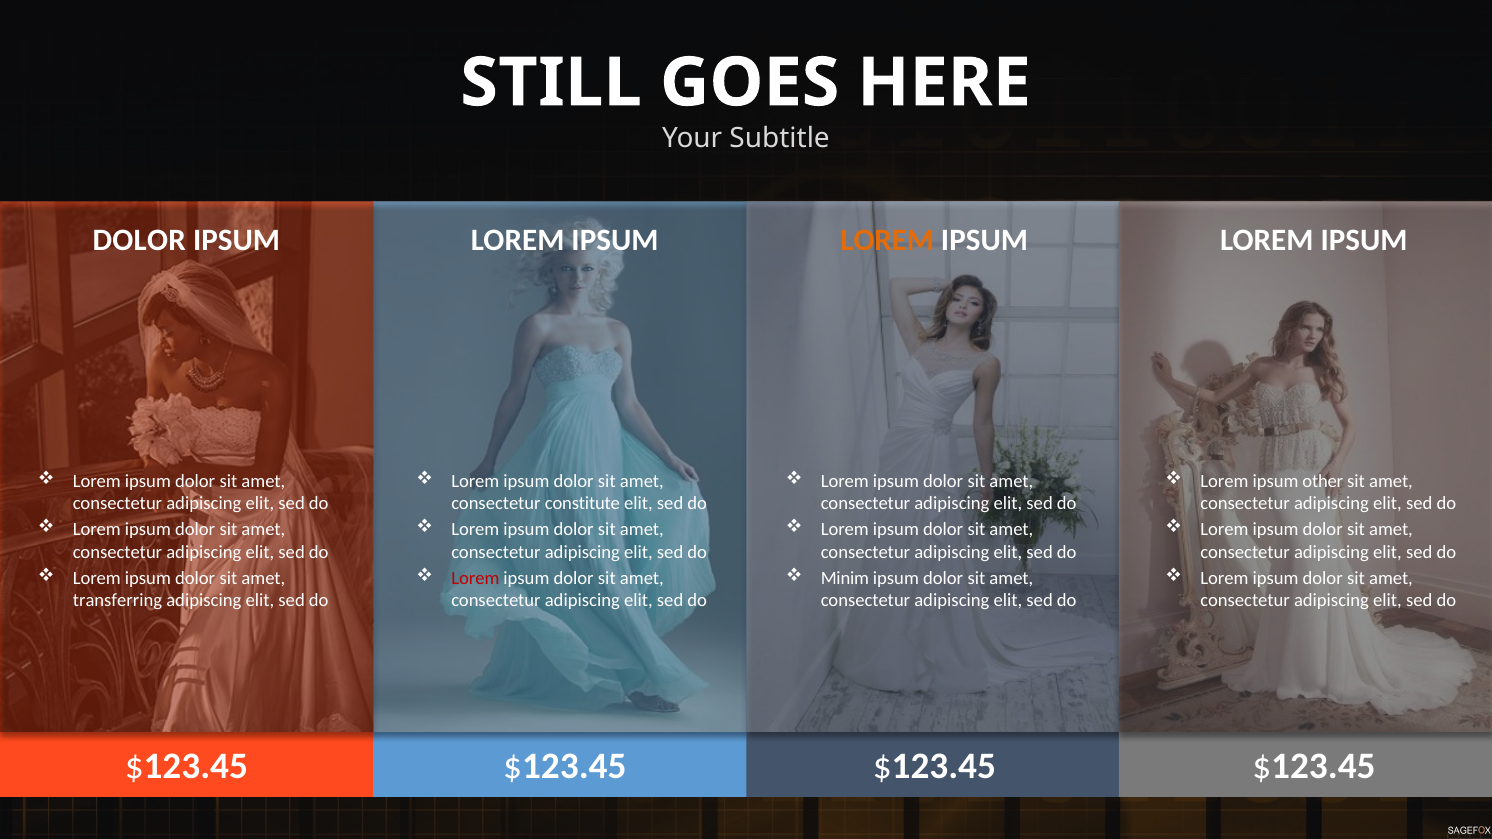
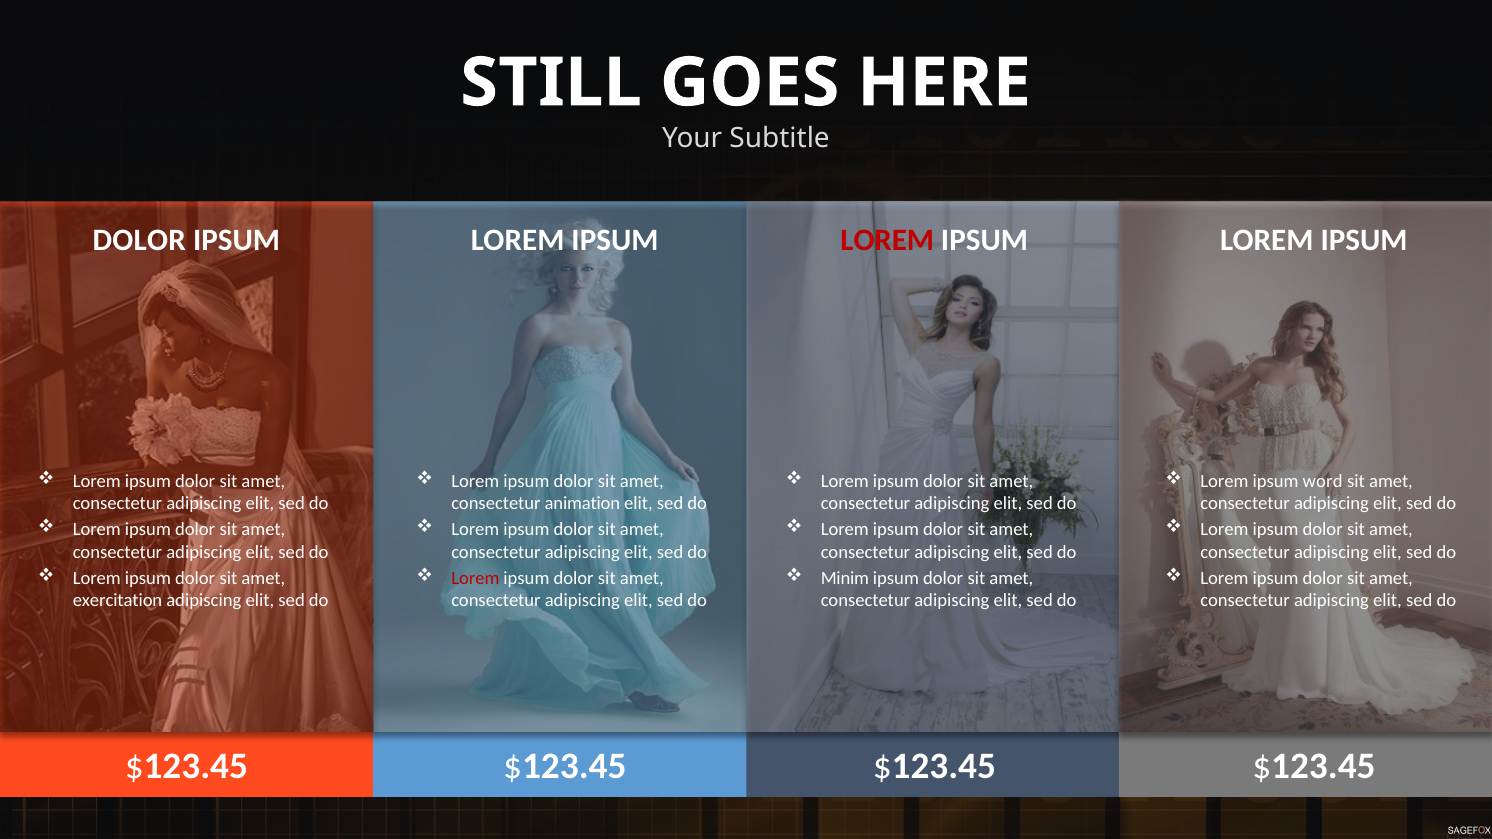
LOREM at (887, 240) colour: orange -> red
other: other -> word
constitute: constitute -> animation
transferring: transferring -> exercitation
